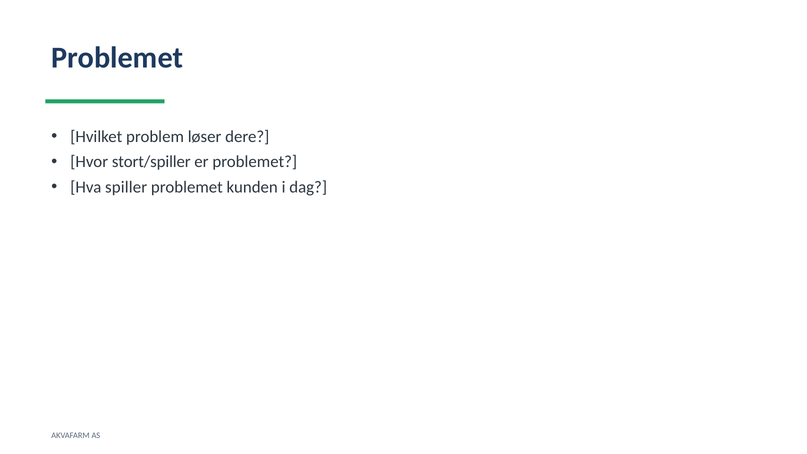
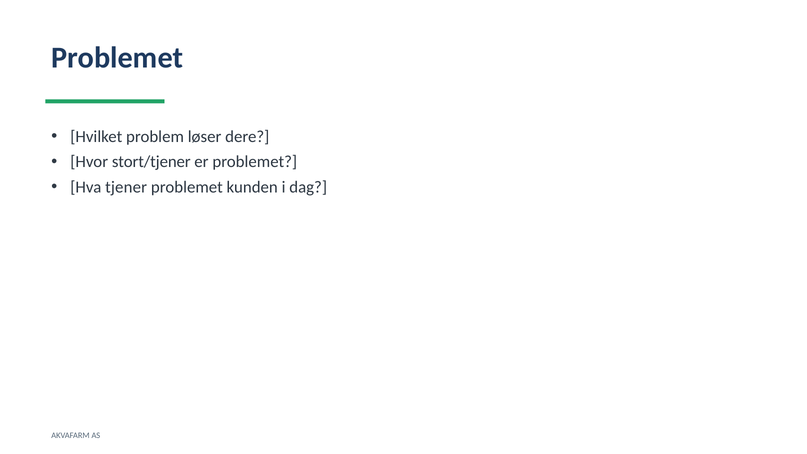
stort/spiller: stort/spiller -> stort/tjener
spiller: spiller -> tjener
